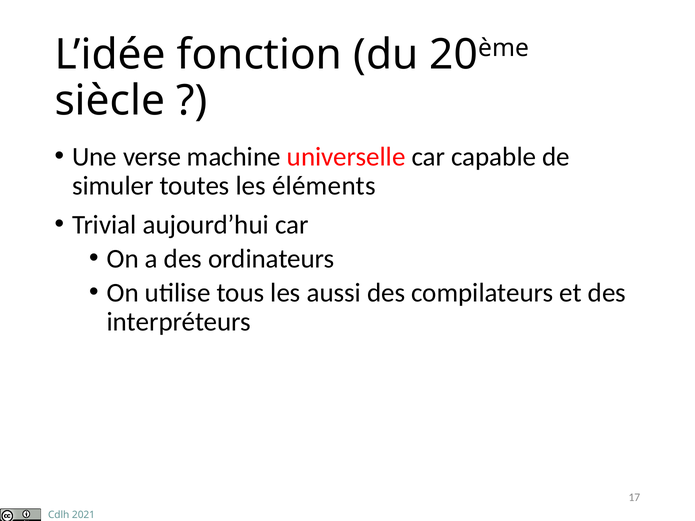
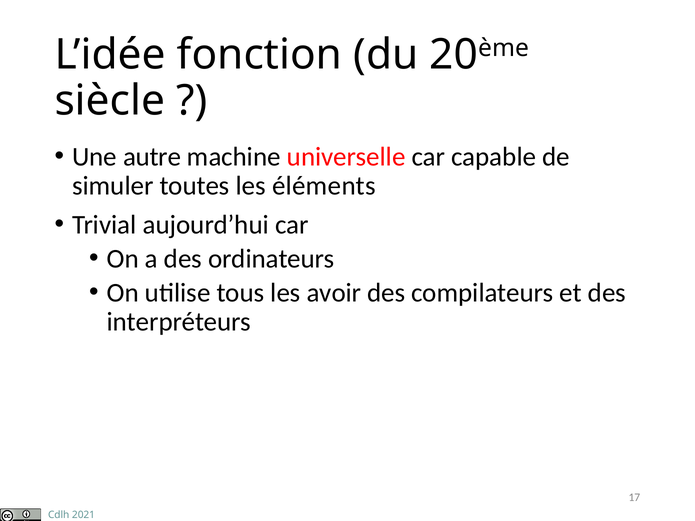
verse: verse -> autre
aussi: aussi -> avoir
